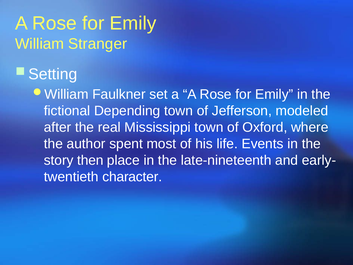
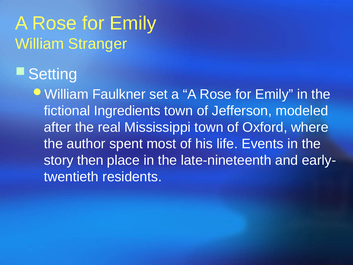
Depending: Depending -> Ingredients
character: character -> residents
